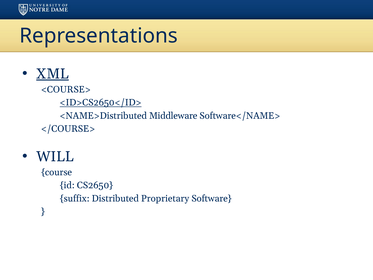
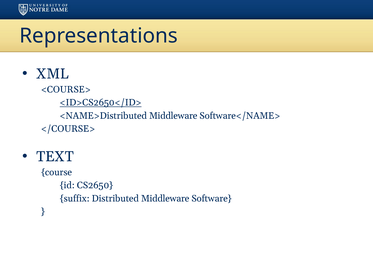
XML underline: present -> none
WILL: WILL -> TEXT
Distributed Proprietary: Proprietary -> Middleware
